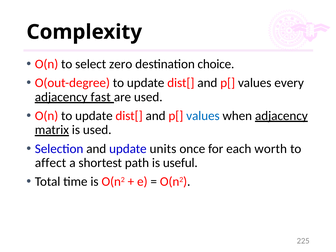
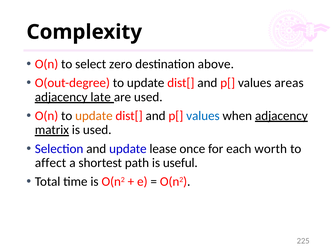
choice: choice -> above
every: every -> areas
fast: fast -> late
update at (94, 116) colour: black -> orange
units: units -> lease
